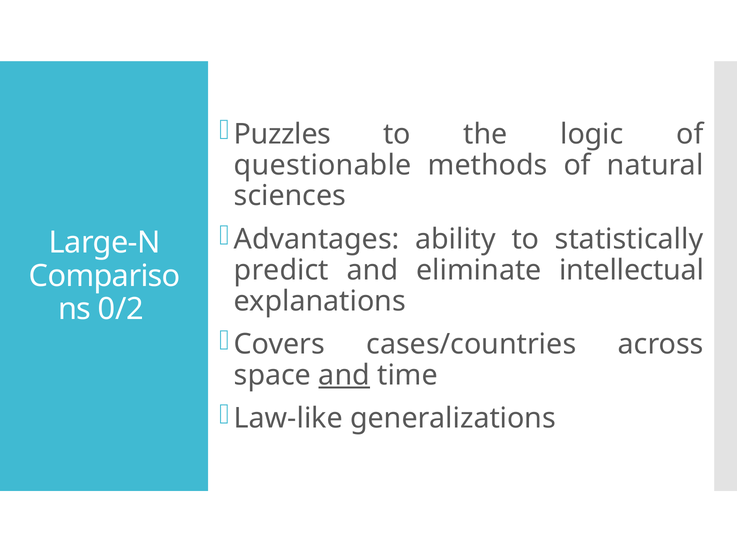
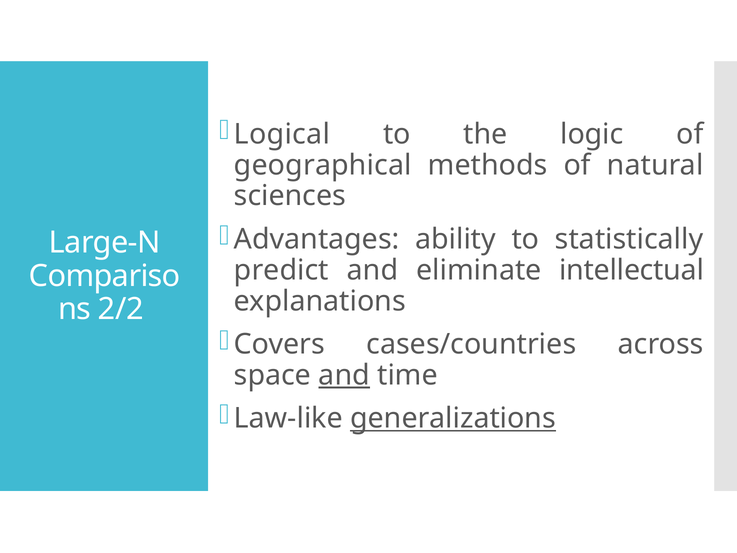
Puzzles: Puzzles -> Logical
questionable: questionable -> geographical
0/2: 0/2 -> 2/2
generalizations underline: none -> present
